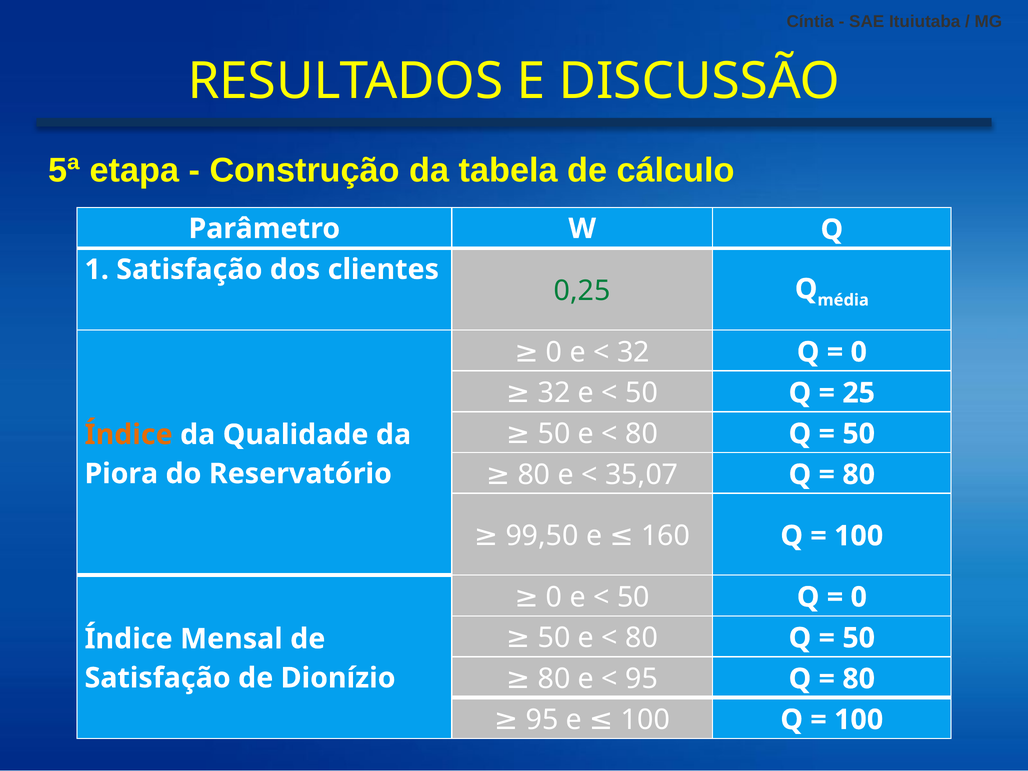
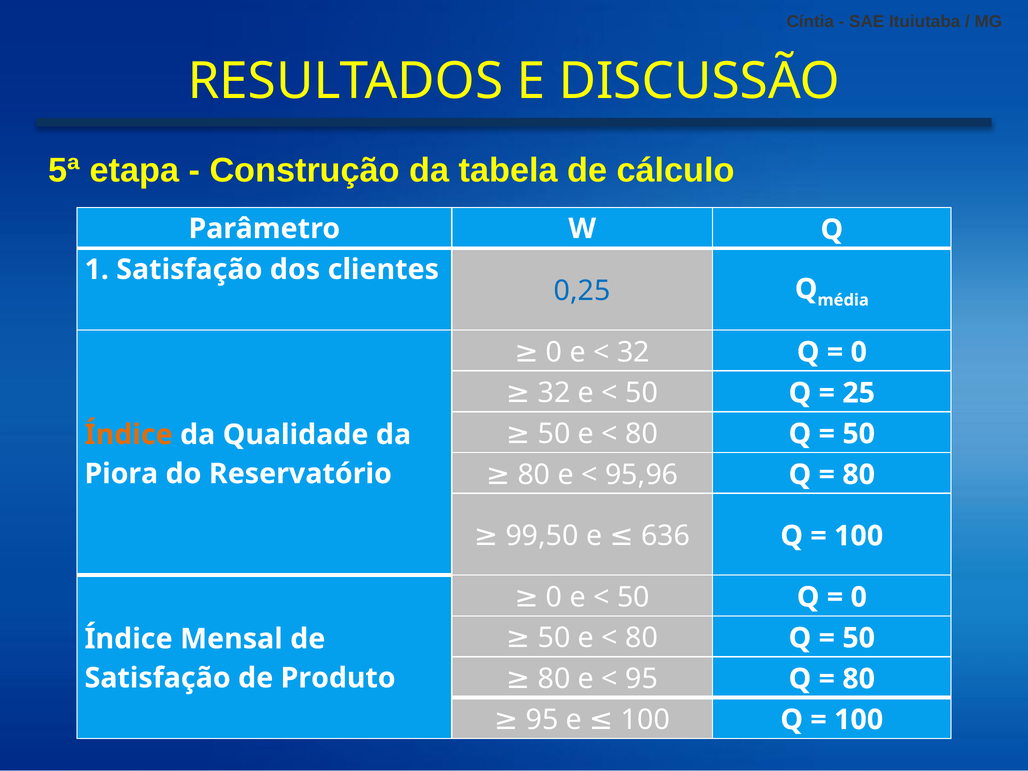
0,25 colour: green -> blue
35,07: 35,07 -> 95,96
160: 160 -> 636
Dionízio: Dionízio -> Produto
